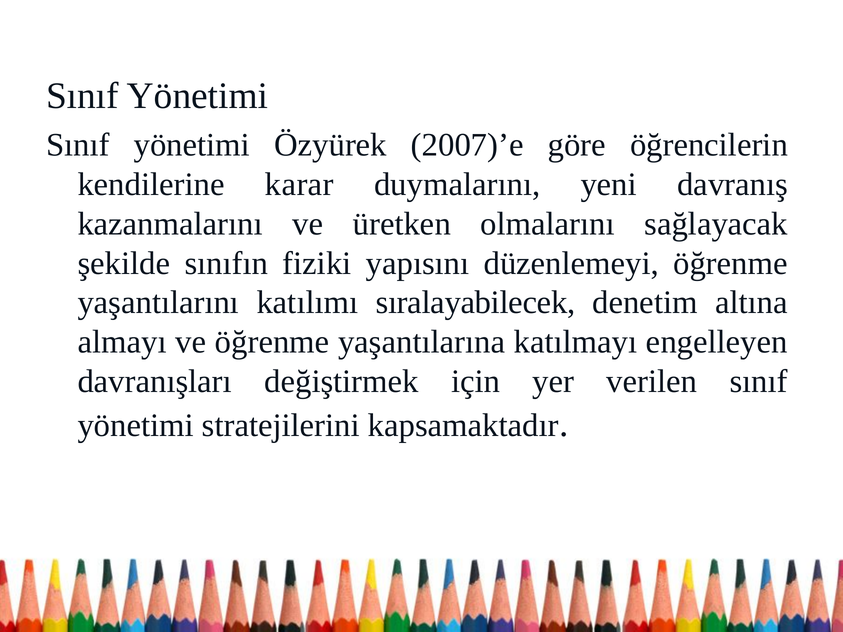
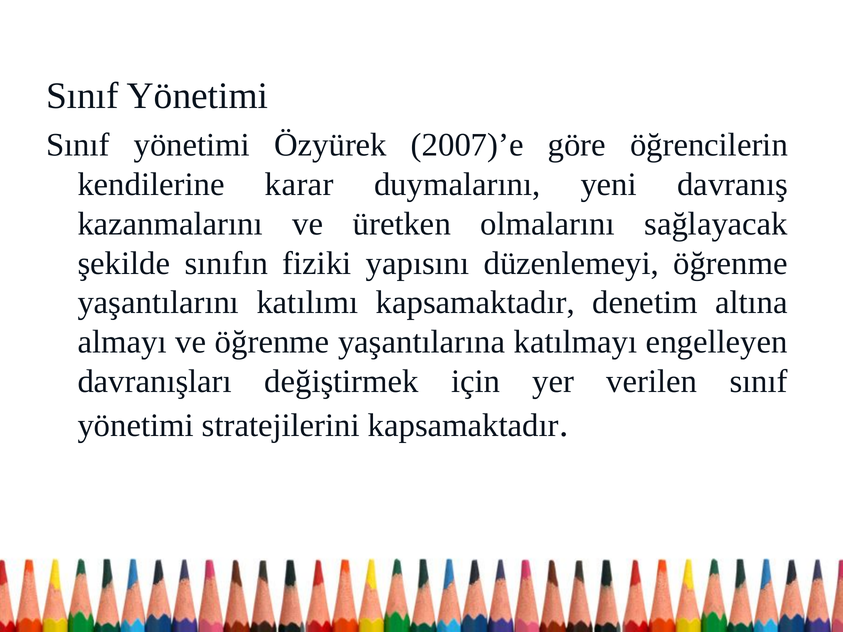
katılımı sıralayabilecek: sıralayabilecek -> kapsamaktadır
